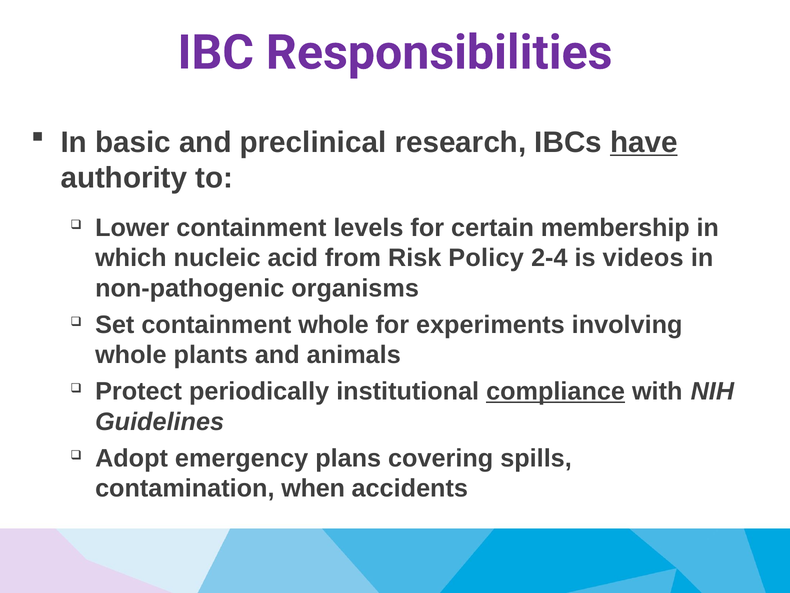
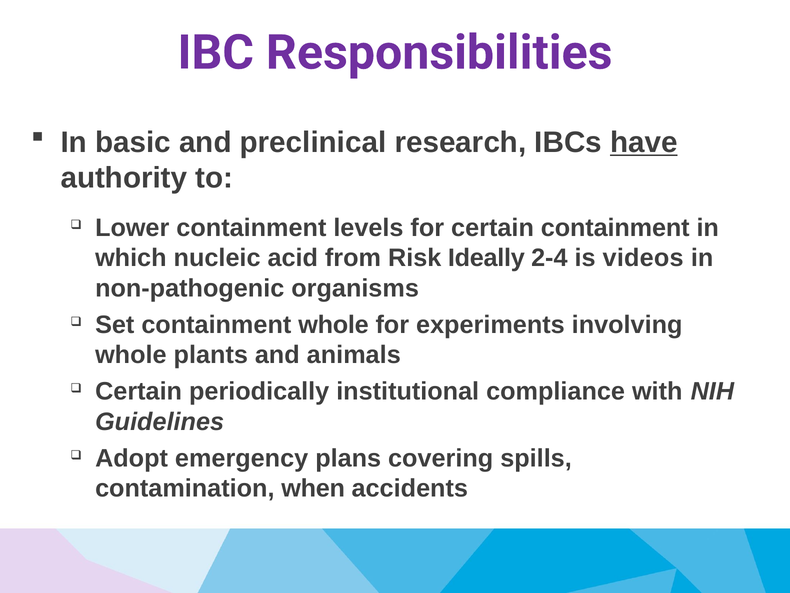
certain membership: membership -> containment
Policy: Policy -> Ideally
Protect at (139, 391): Protect -> Certain
compliance underline: present -> none
